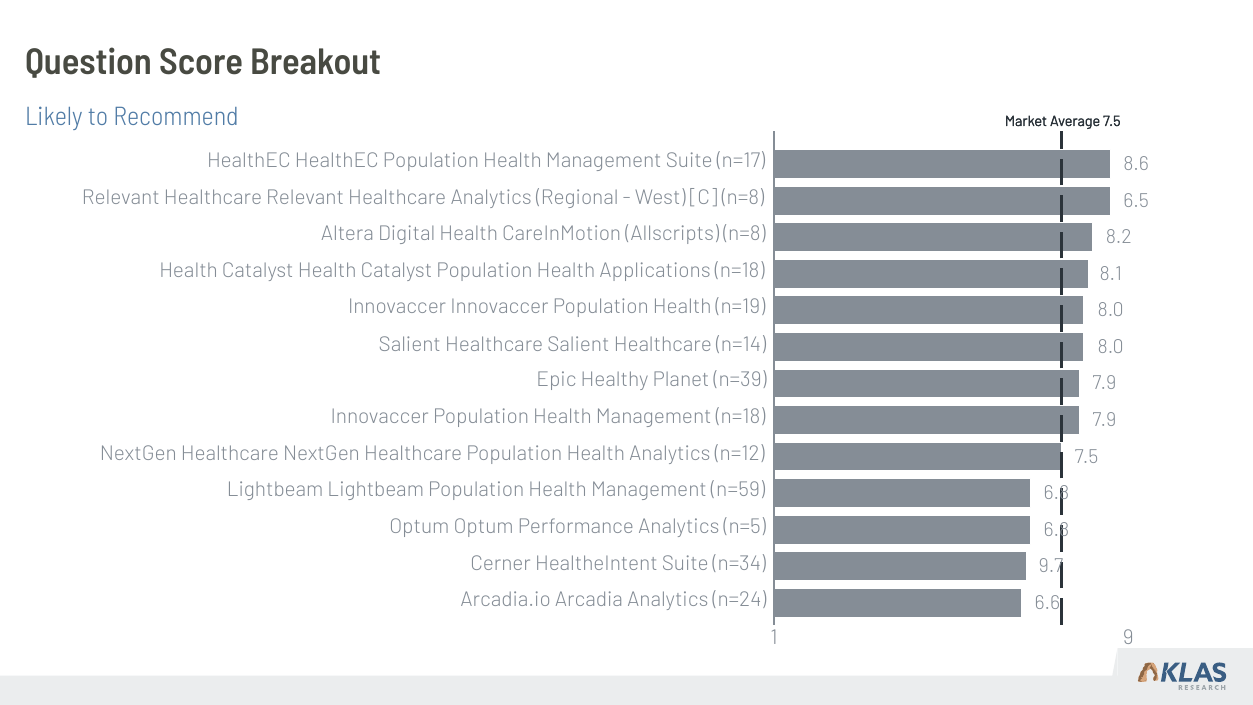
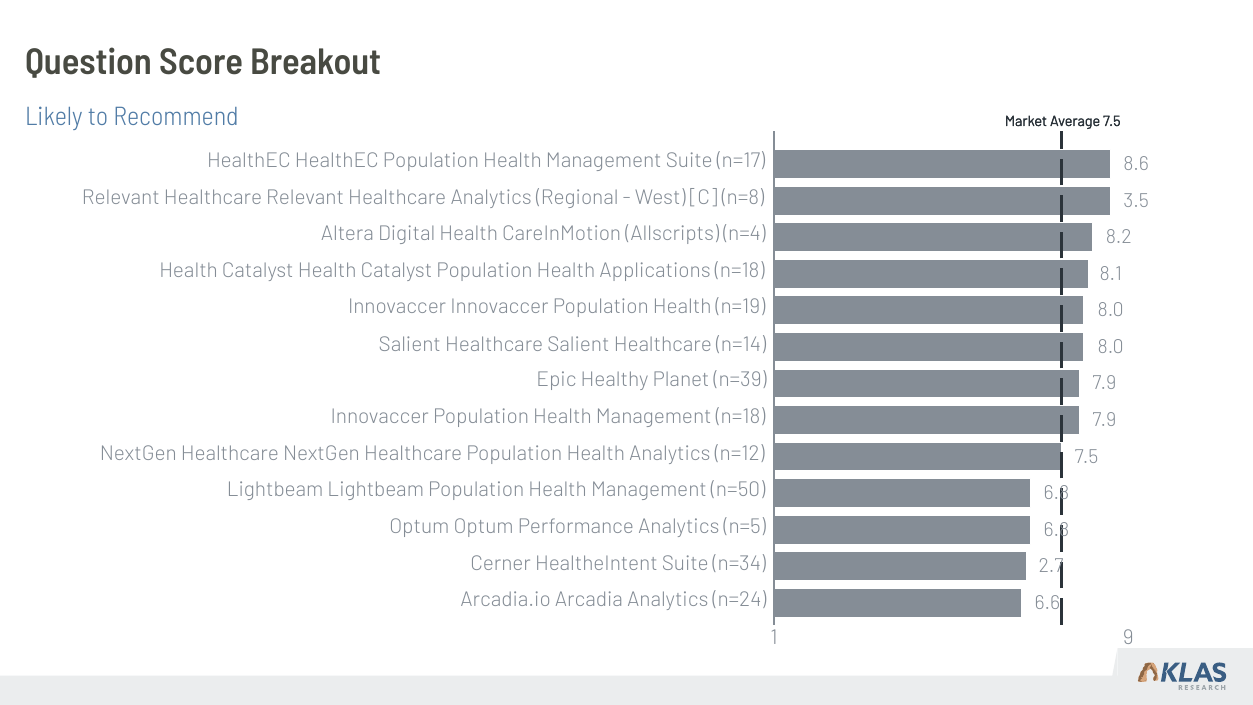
6.5: 6.5 -> 3.5
Allscripts n=8: n=8 -> n=4
n=59: n=59 -> n=50
9.7: 9.7 -> 2.7
